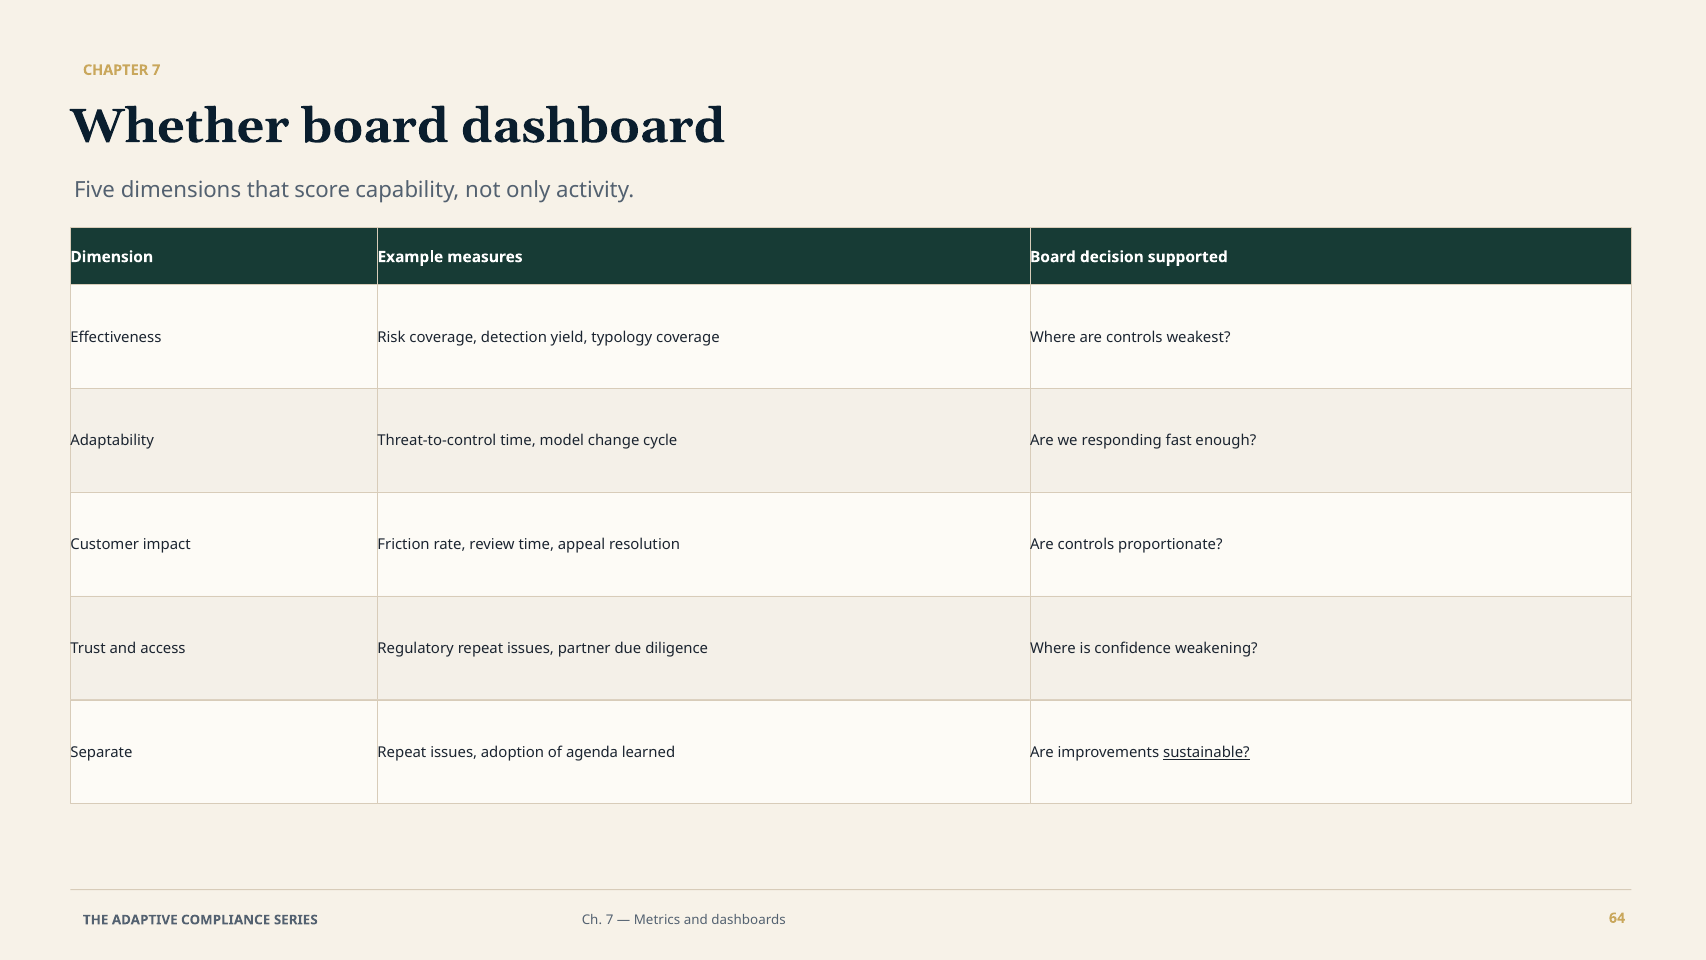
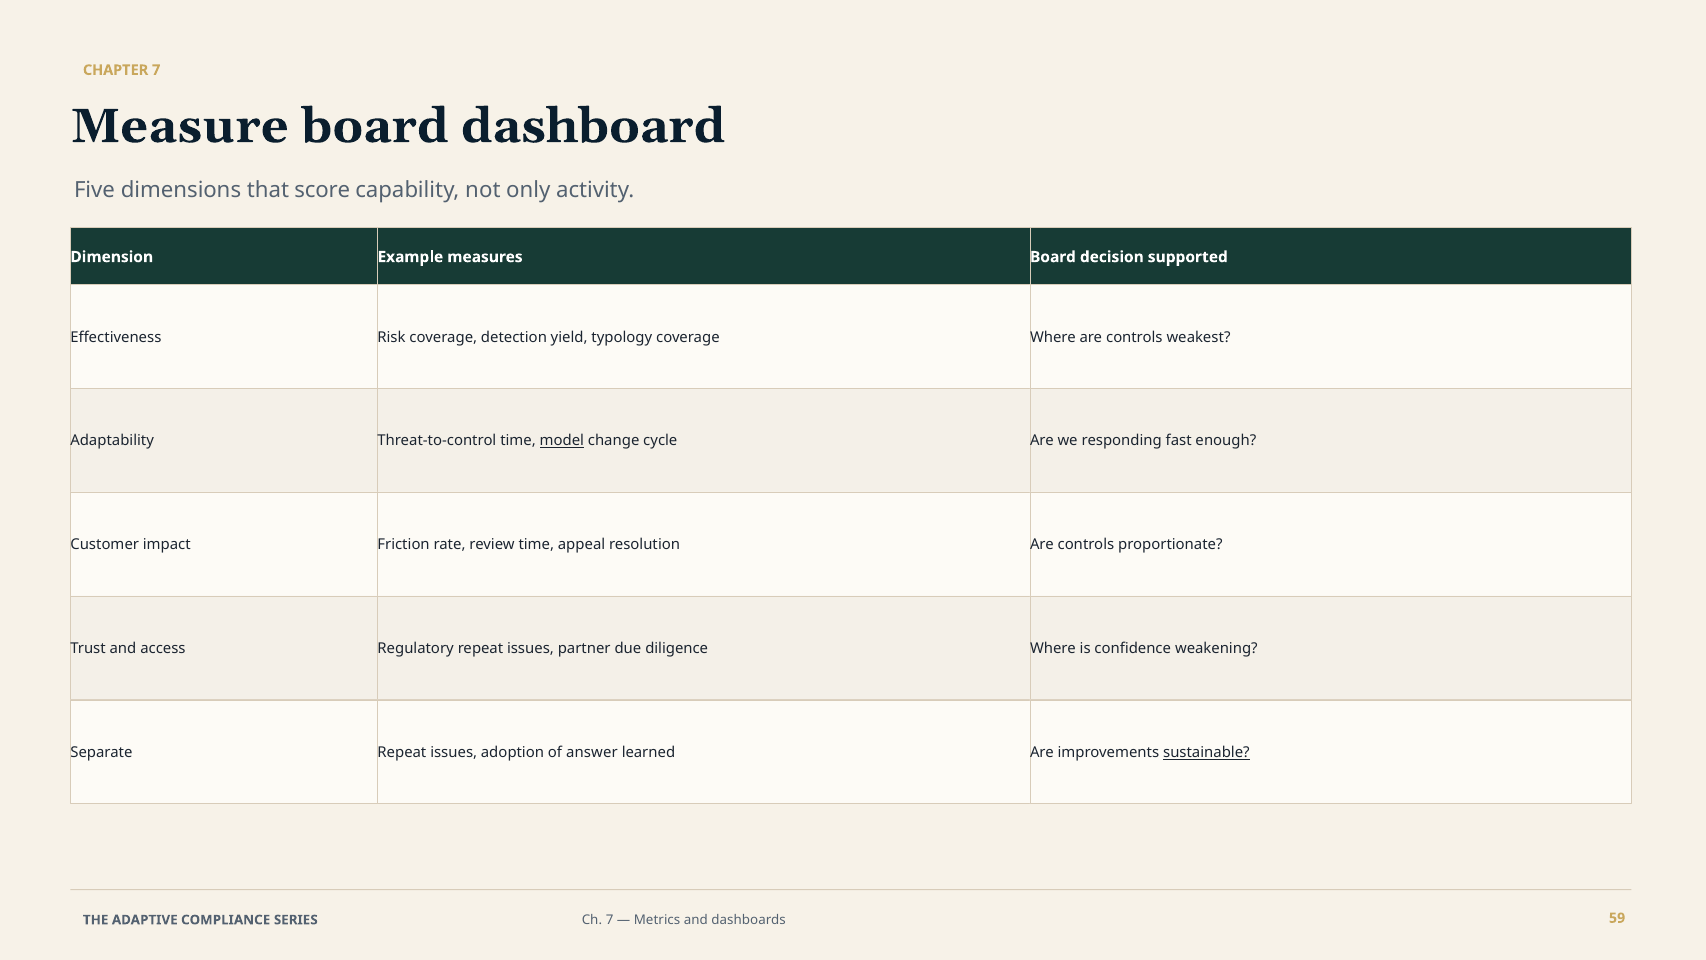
Whether: Whether -> Measure
model underline: none -> present
agenda: agenda -> answer
64: 64 -> 59
